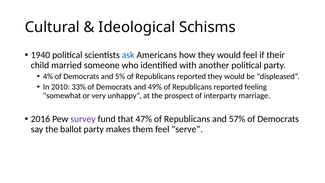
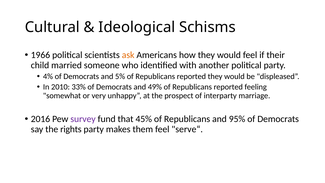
1940: 1940 -> 1966
ask colour: blue -> orange
47%: 47% -> 45%
57%: 57% -> 95%
ballot: ballot -> rights
